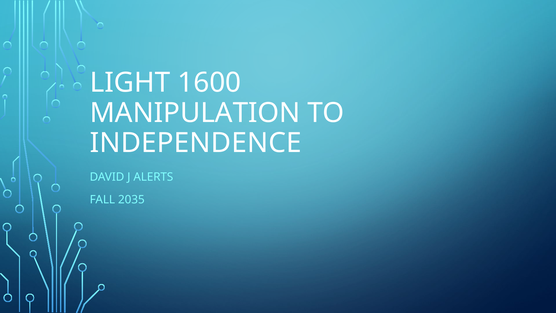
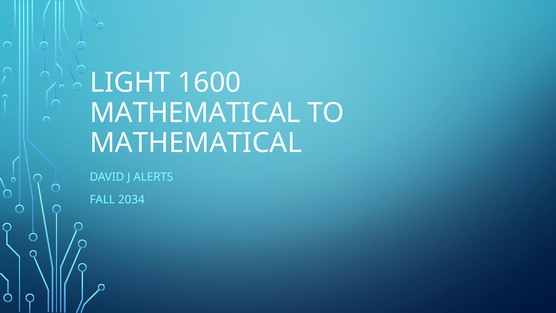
MANIPULATION at (195, 113): MANIPULATION -> MATHEMATICAL
INDEPENDENCE at (196, 143): INDEPENDENCE -> MATHEMATICAL
2035: 2035 -> 2034
